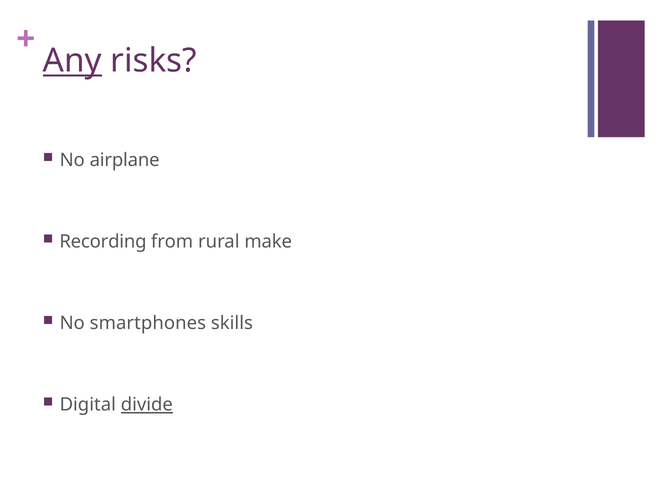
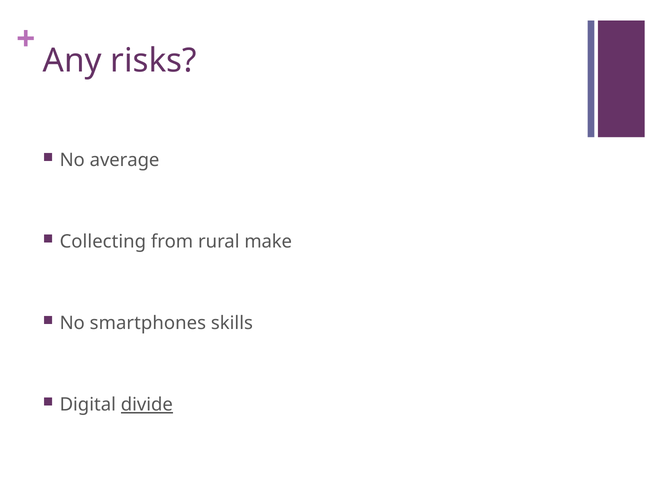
Any underline: present -> none
airplane: airplane -> average
Recording: Recording -> Collecting
